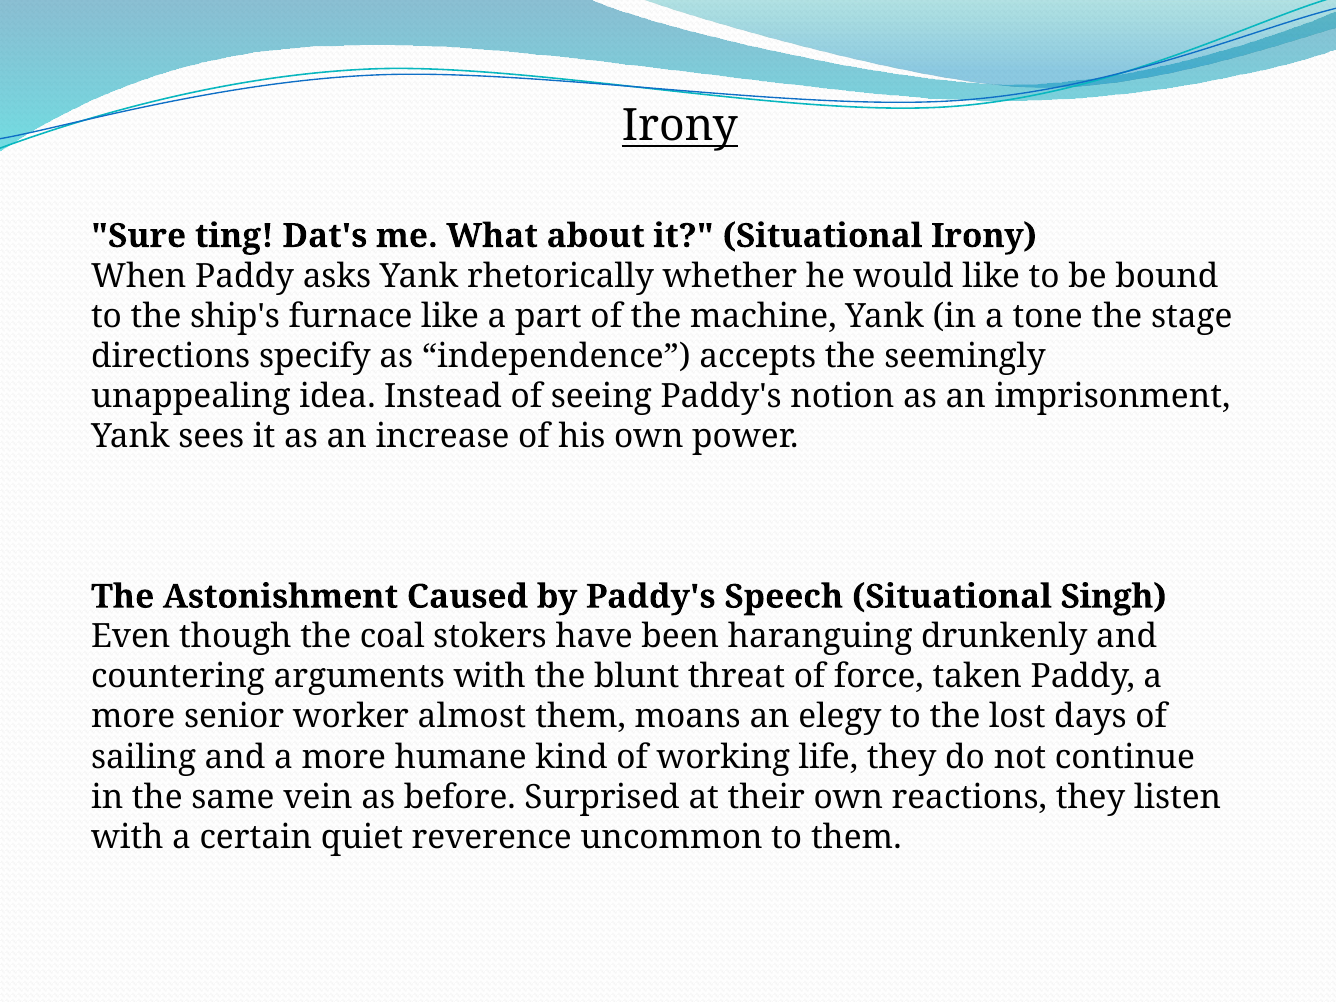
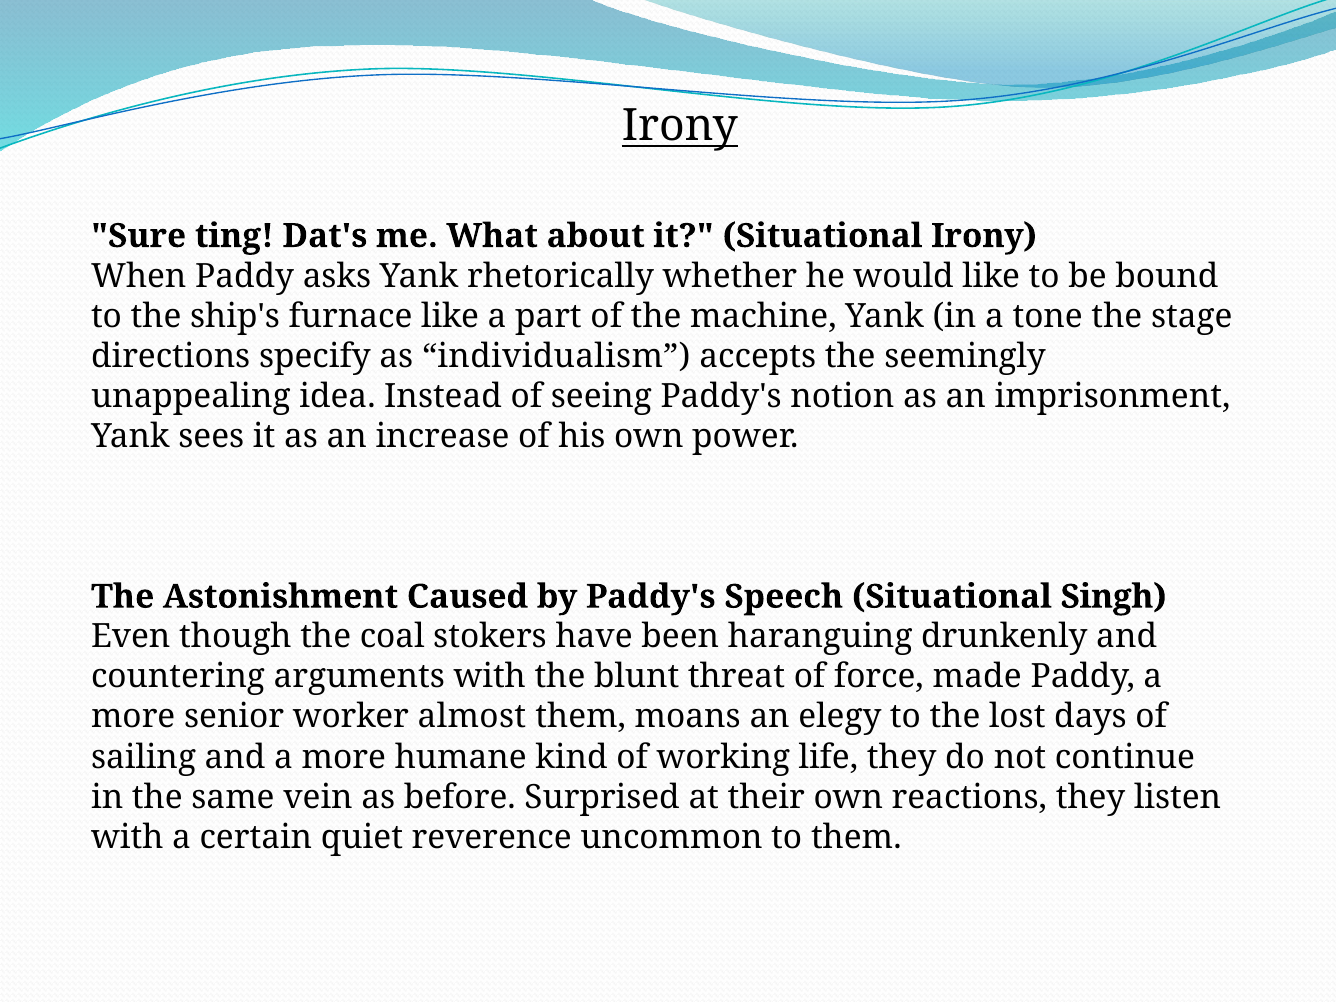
independence: independence -> individualism
taken: taken -> made
